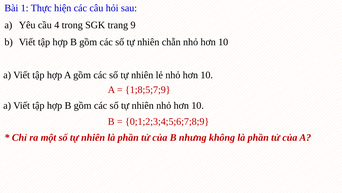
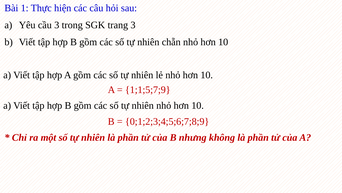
cầu 4: 4 -> 3
trang 9: 9 -> 3
1;8;5;7;9: 1;8;5;7;9 -> 1;1;5;7;9
